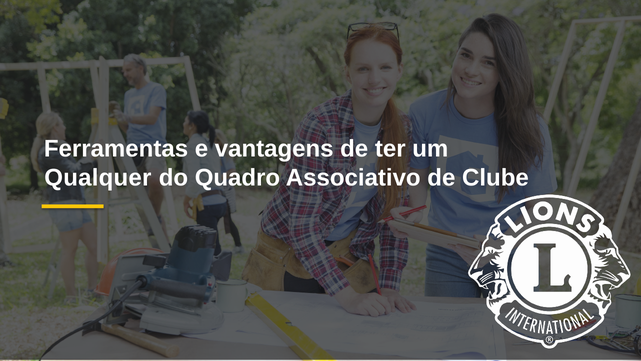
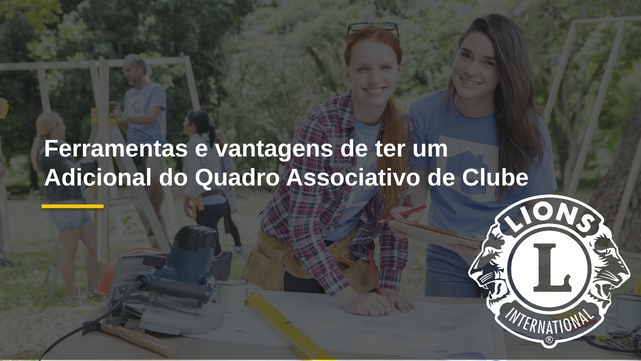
Qualquer: Qualquer -> Adicional
